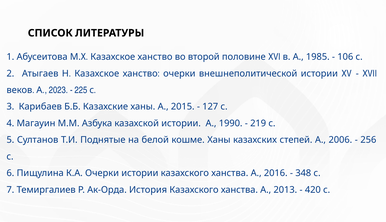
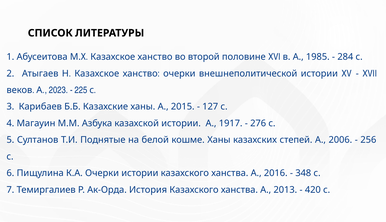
106: 106 -> 284
1990: 1990 -> 1917
219: 219 -> 276
